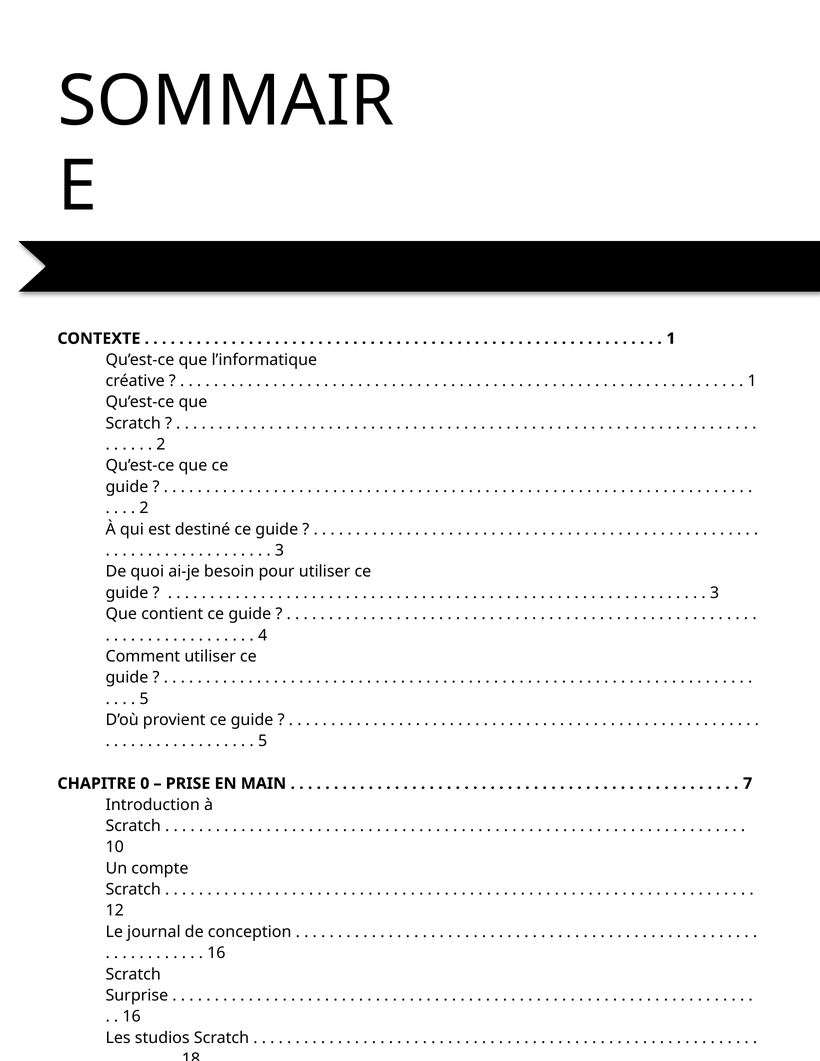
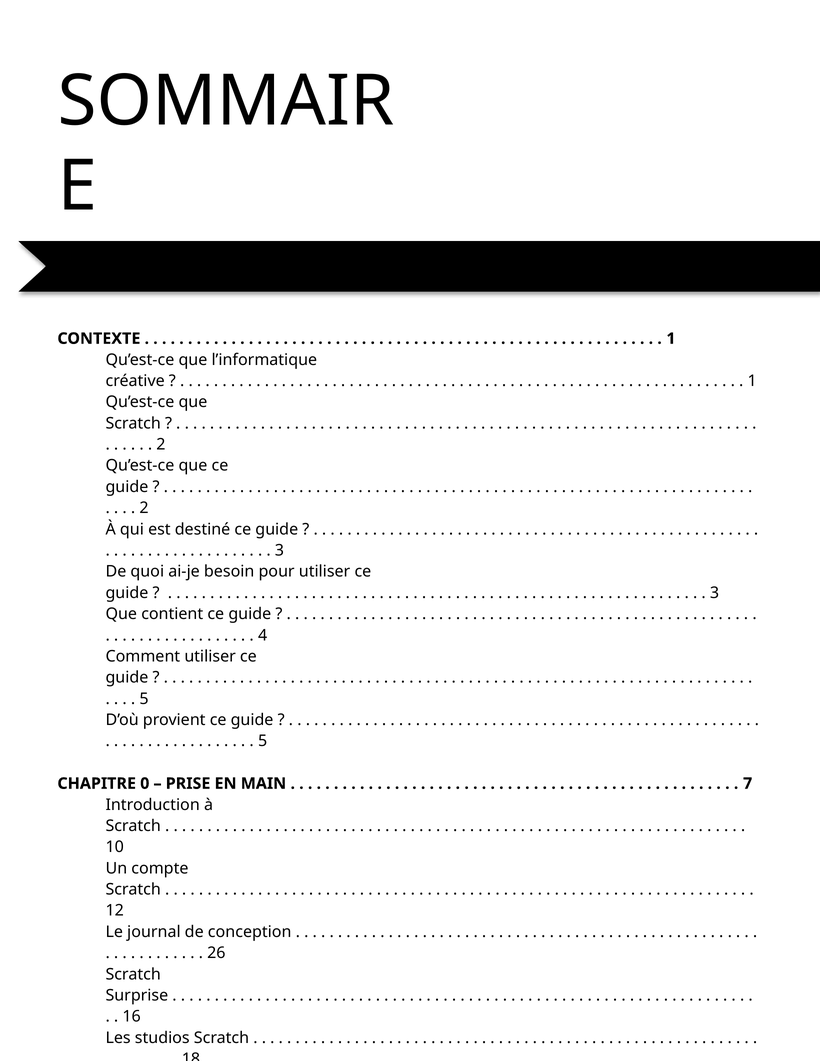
16 at (216, 953): 16 -> 26
